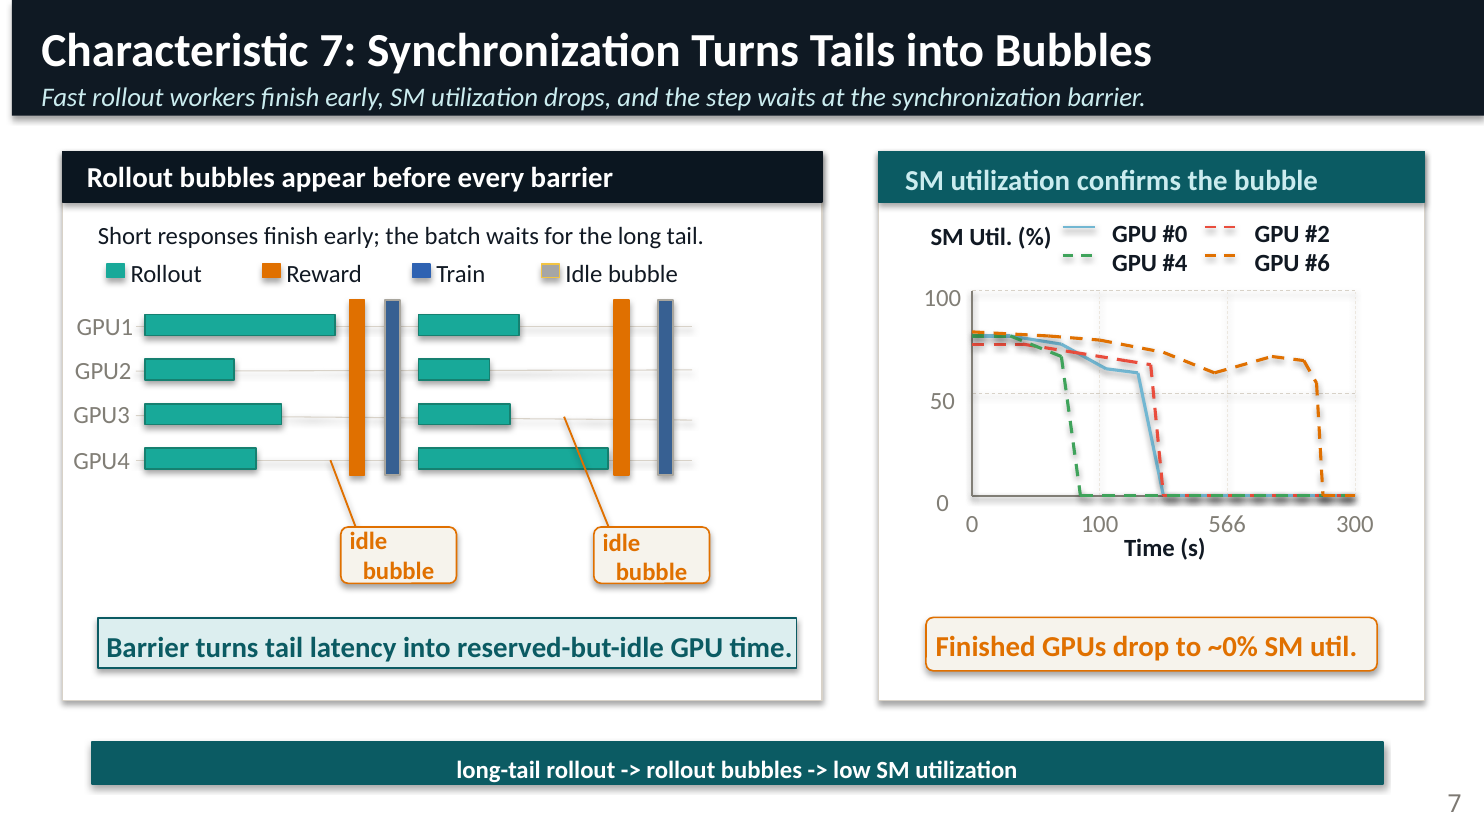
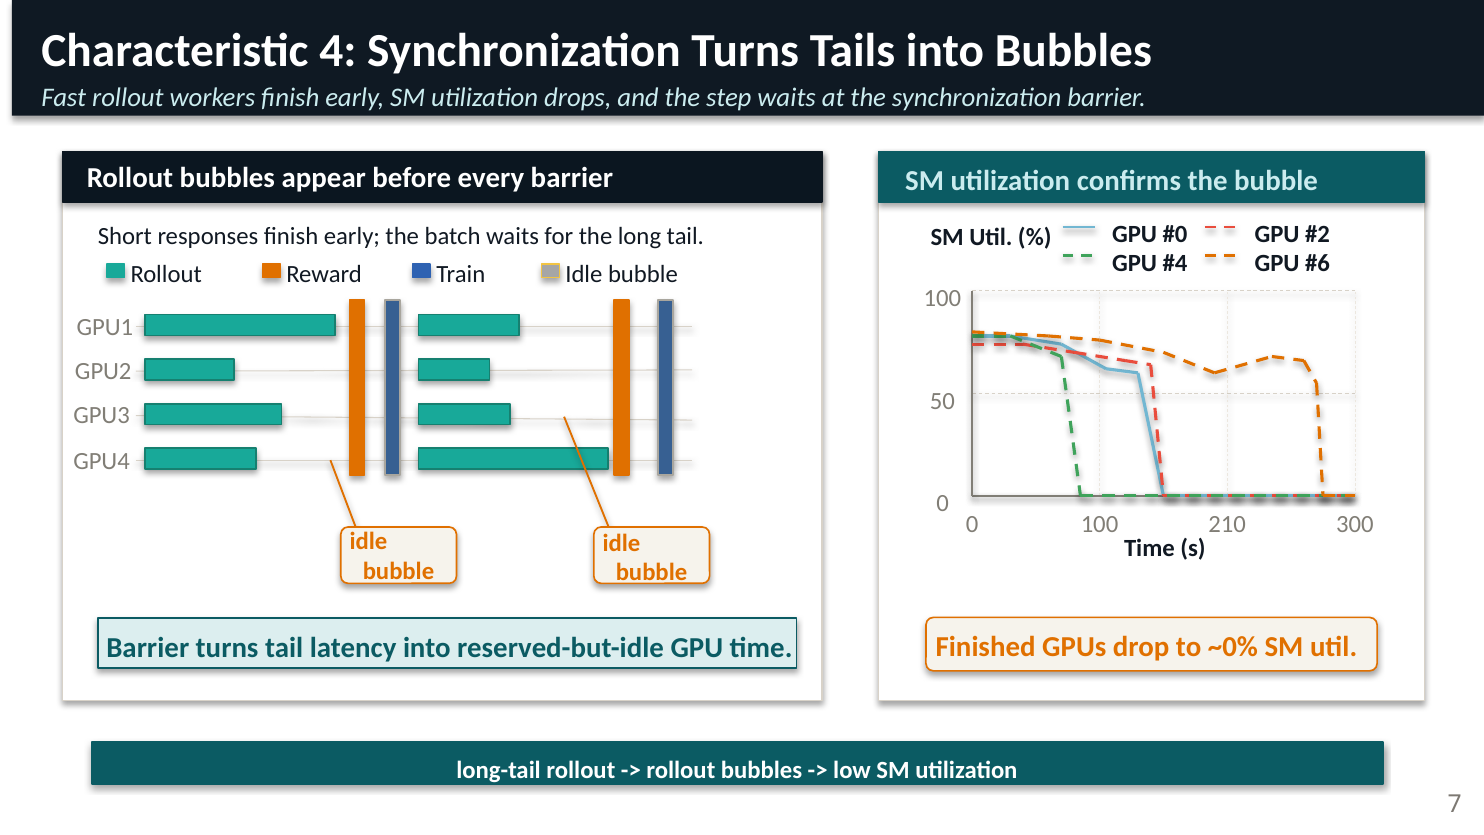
Characteristic 7: 7 -> 4
566: 566 -> 210
